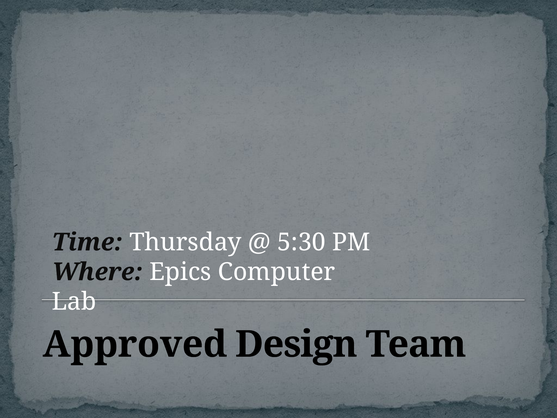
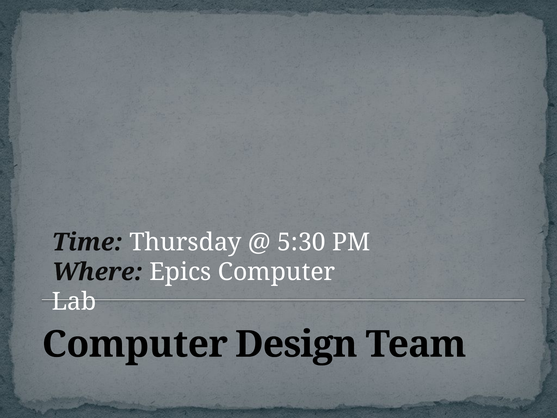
Approved at (135, 344): Approved -> Computer
